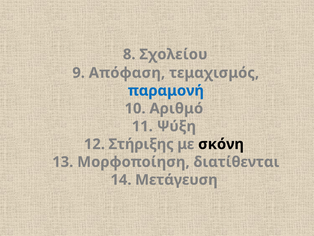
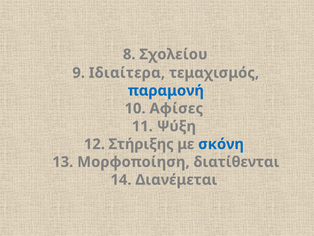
Απόφαση: Απόφαση -> Ιδιαίτερα
Αριθμό: Αριθμό -> Αφίσες
σκόνη colour: black -> blue
Μετάγευση: Μετάγευση -> Διανέμεται
